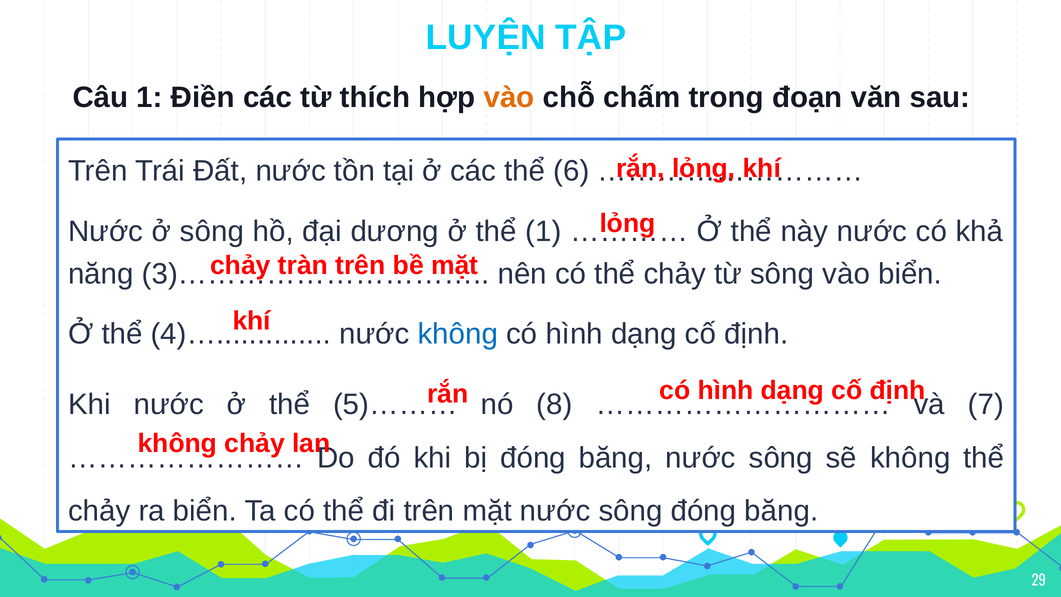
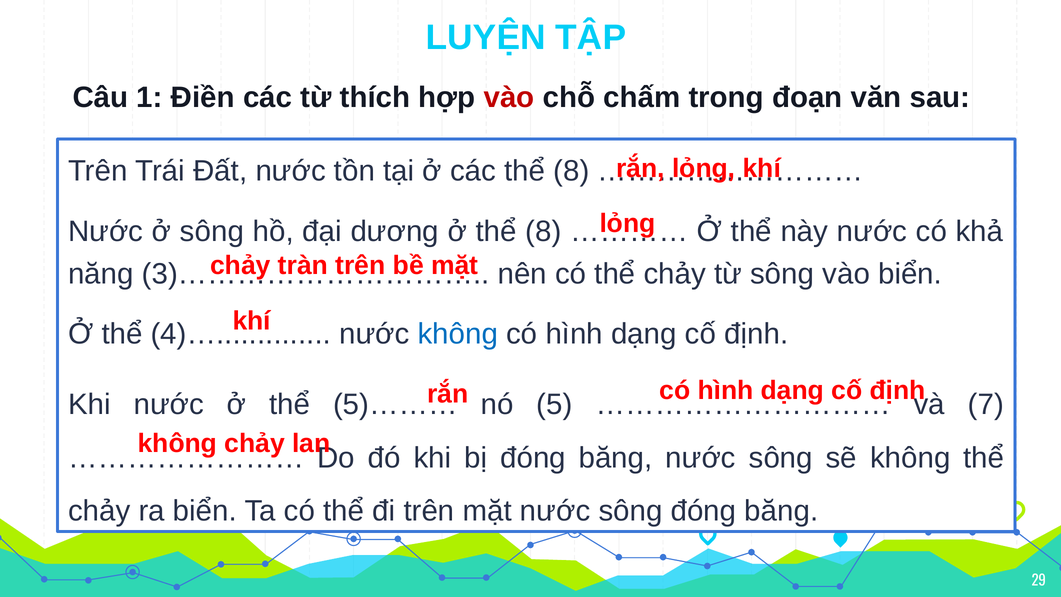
vào at (509, 97) colour: orange -> red
các thể 6: 6 -> 8
ở thể 1: 1 -> 8
8: 8 -> 5
